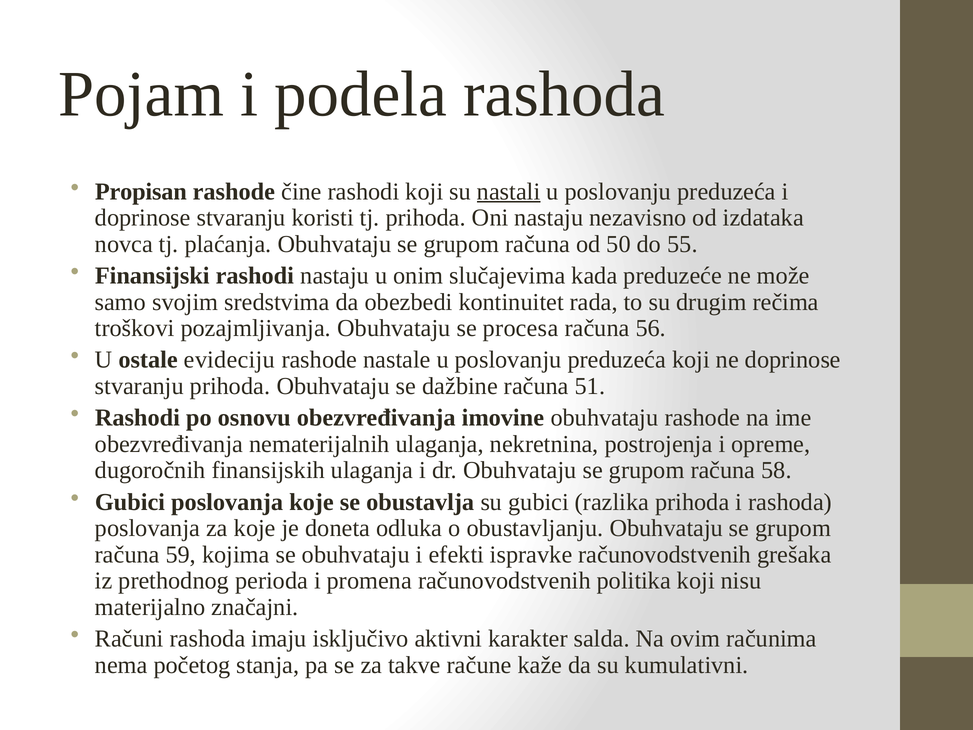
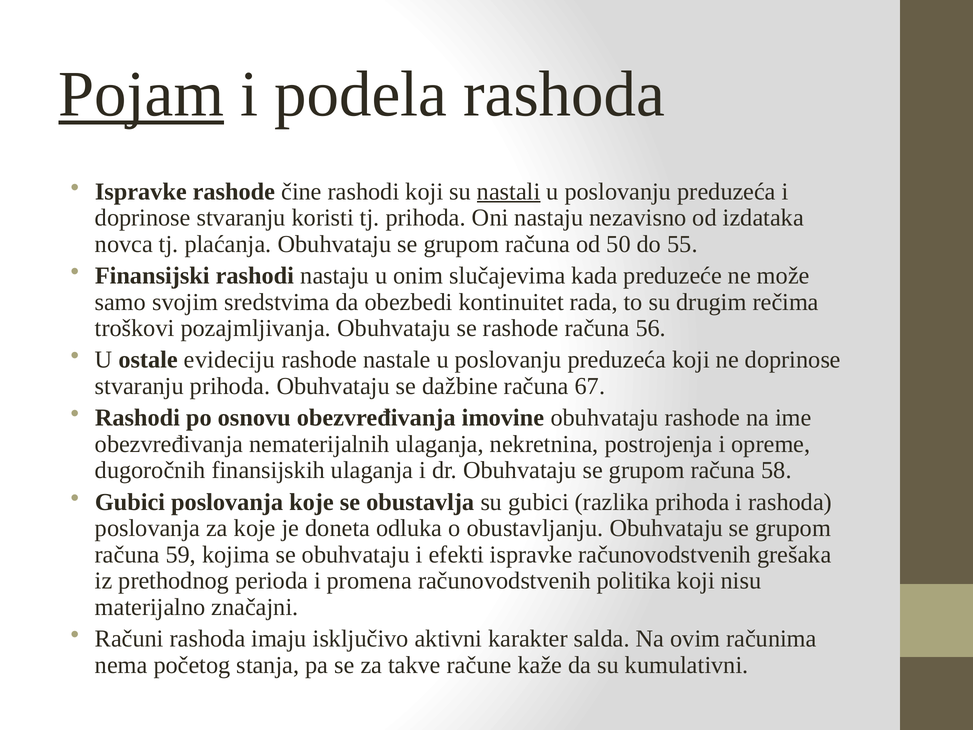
Pojam underline: none -> present
Propisan at (141, 191): Propisan -> Ispravke
se procesa: procesa -> rashode
51: 51 -> 67
